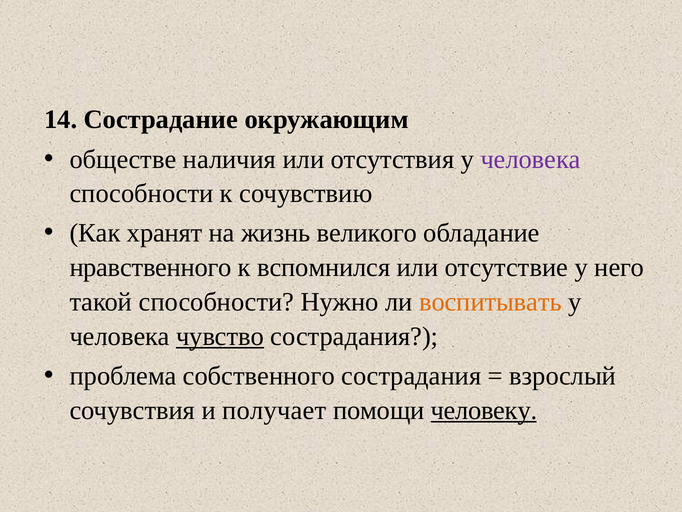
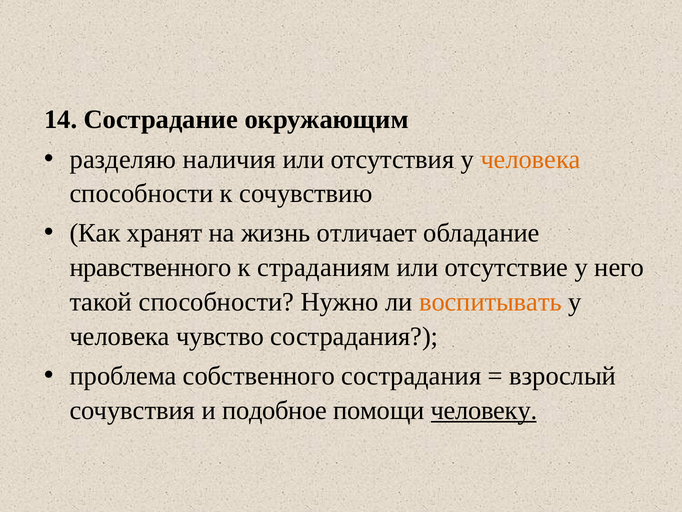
обществе: обществе -> разделяю
человека at (531, 159) colour: purple -> orange
великого: великого -> отличает
вспомнился: вспомнился -> страданиям
чувство underline: present -> none
получает: получает -> подобное
